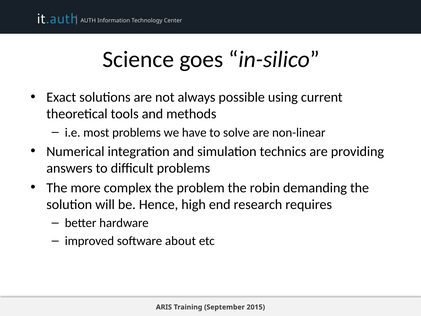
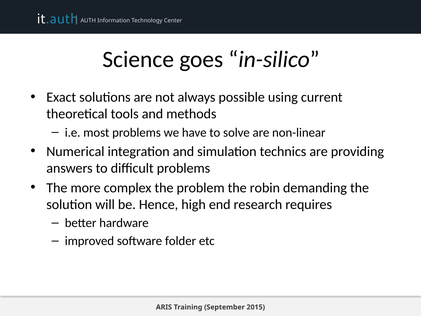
about: about -> folder
